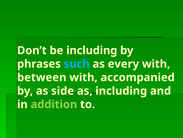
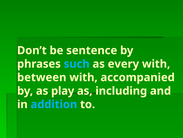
be including: including -> sentence
side: side -> play
addition colour: light green -> light blue
